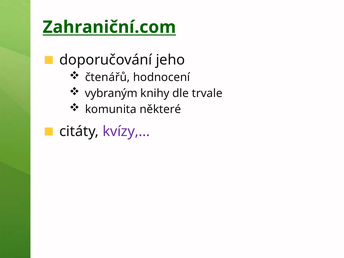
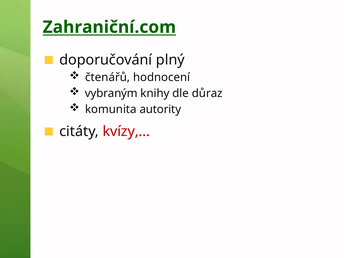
jeho: jeho -> plný
trvale: trvale -> důraz
některé: některé -> autority
kvízy,… colour: purple -> red
